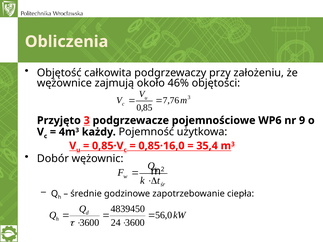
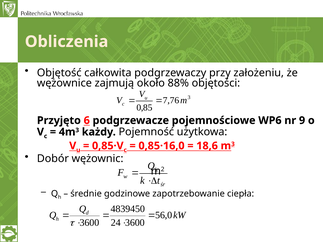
46%: 46% -> 88%
Przyjęto 3: 3 -> 6
35,4: 35,4 -> 18,6
